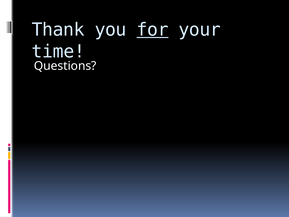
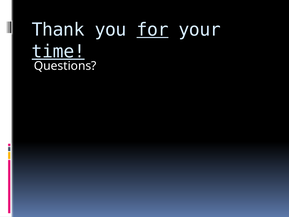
time underline: none -> present
